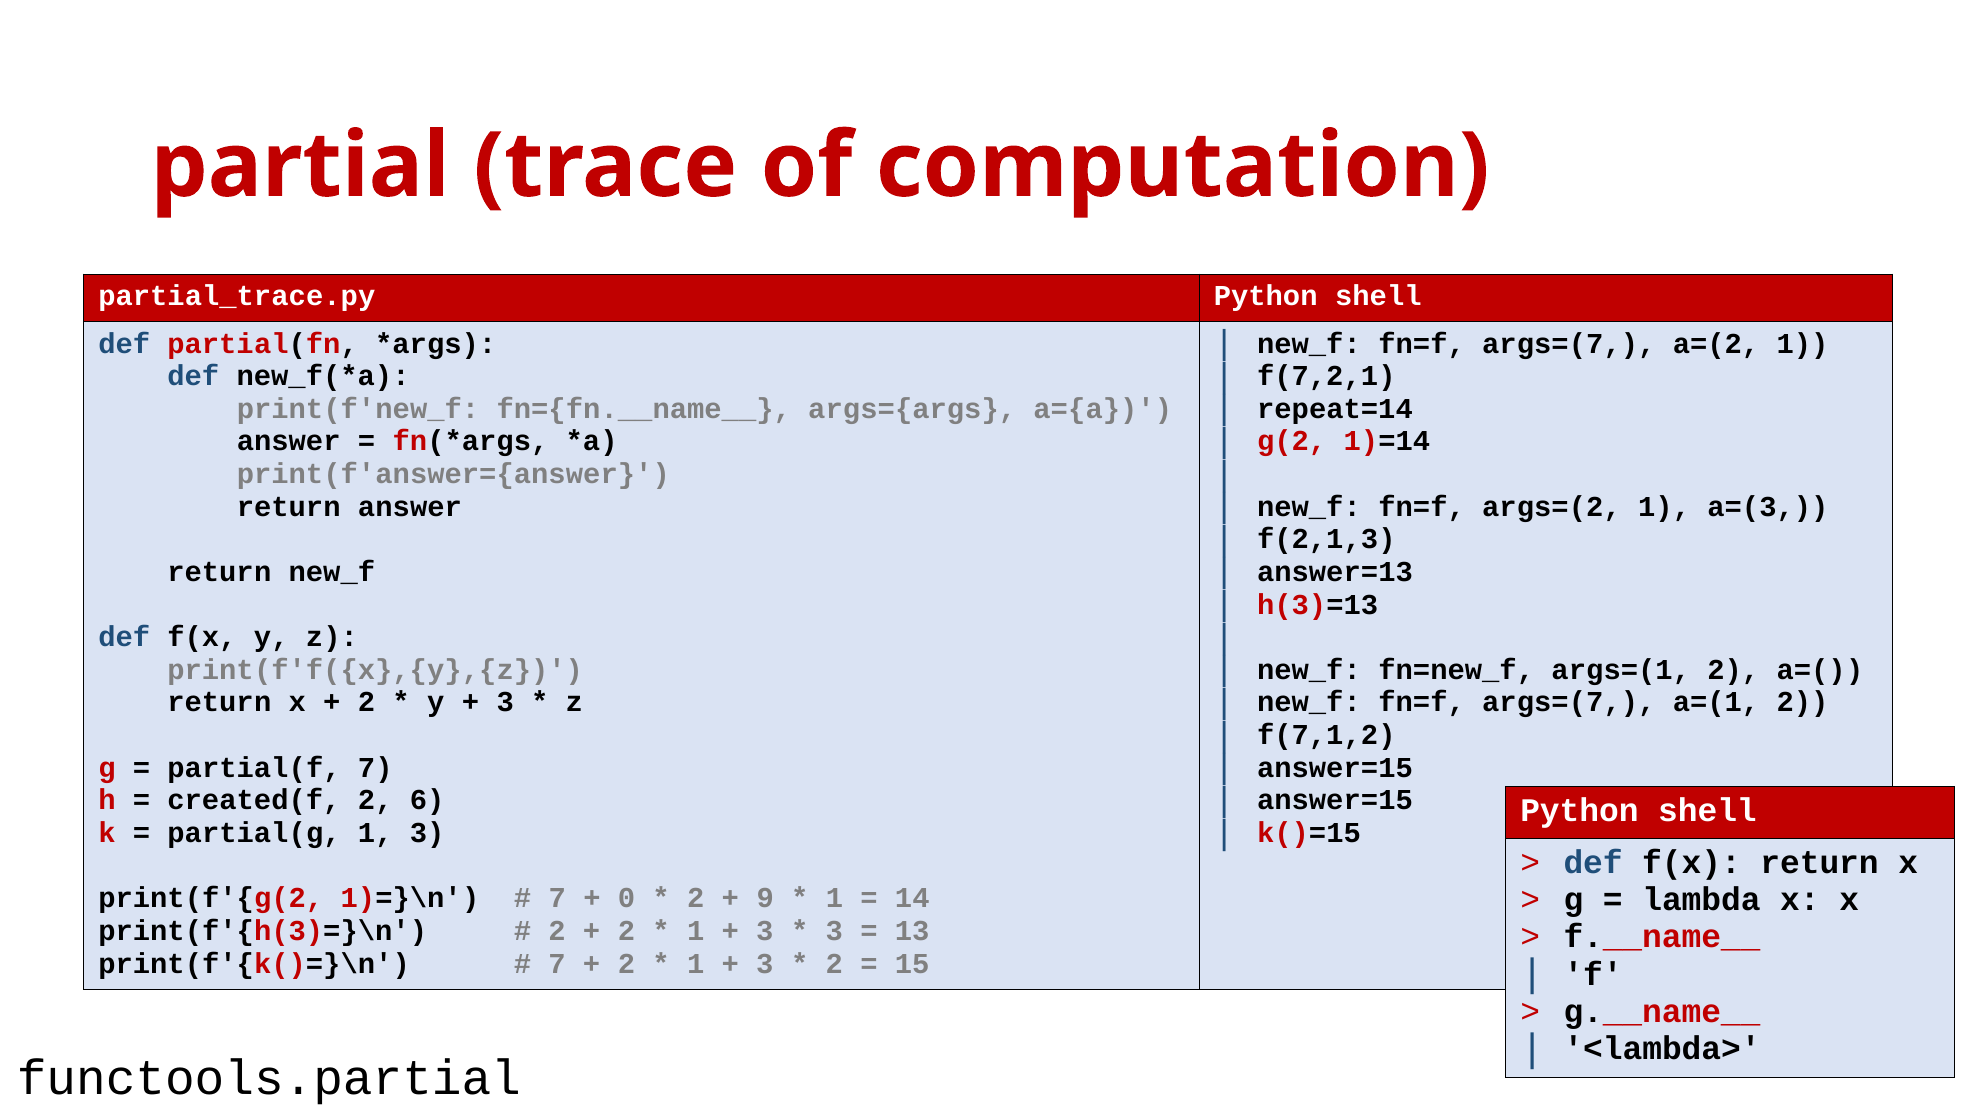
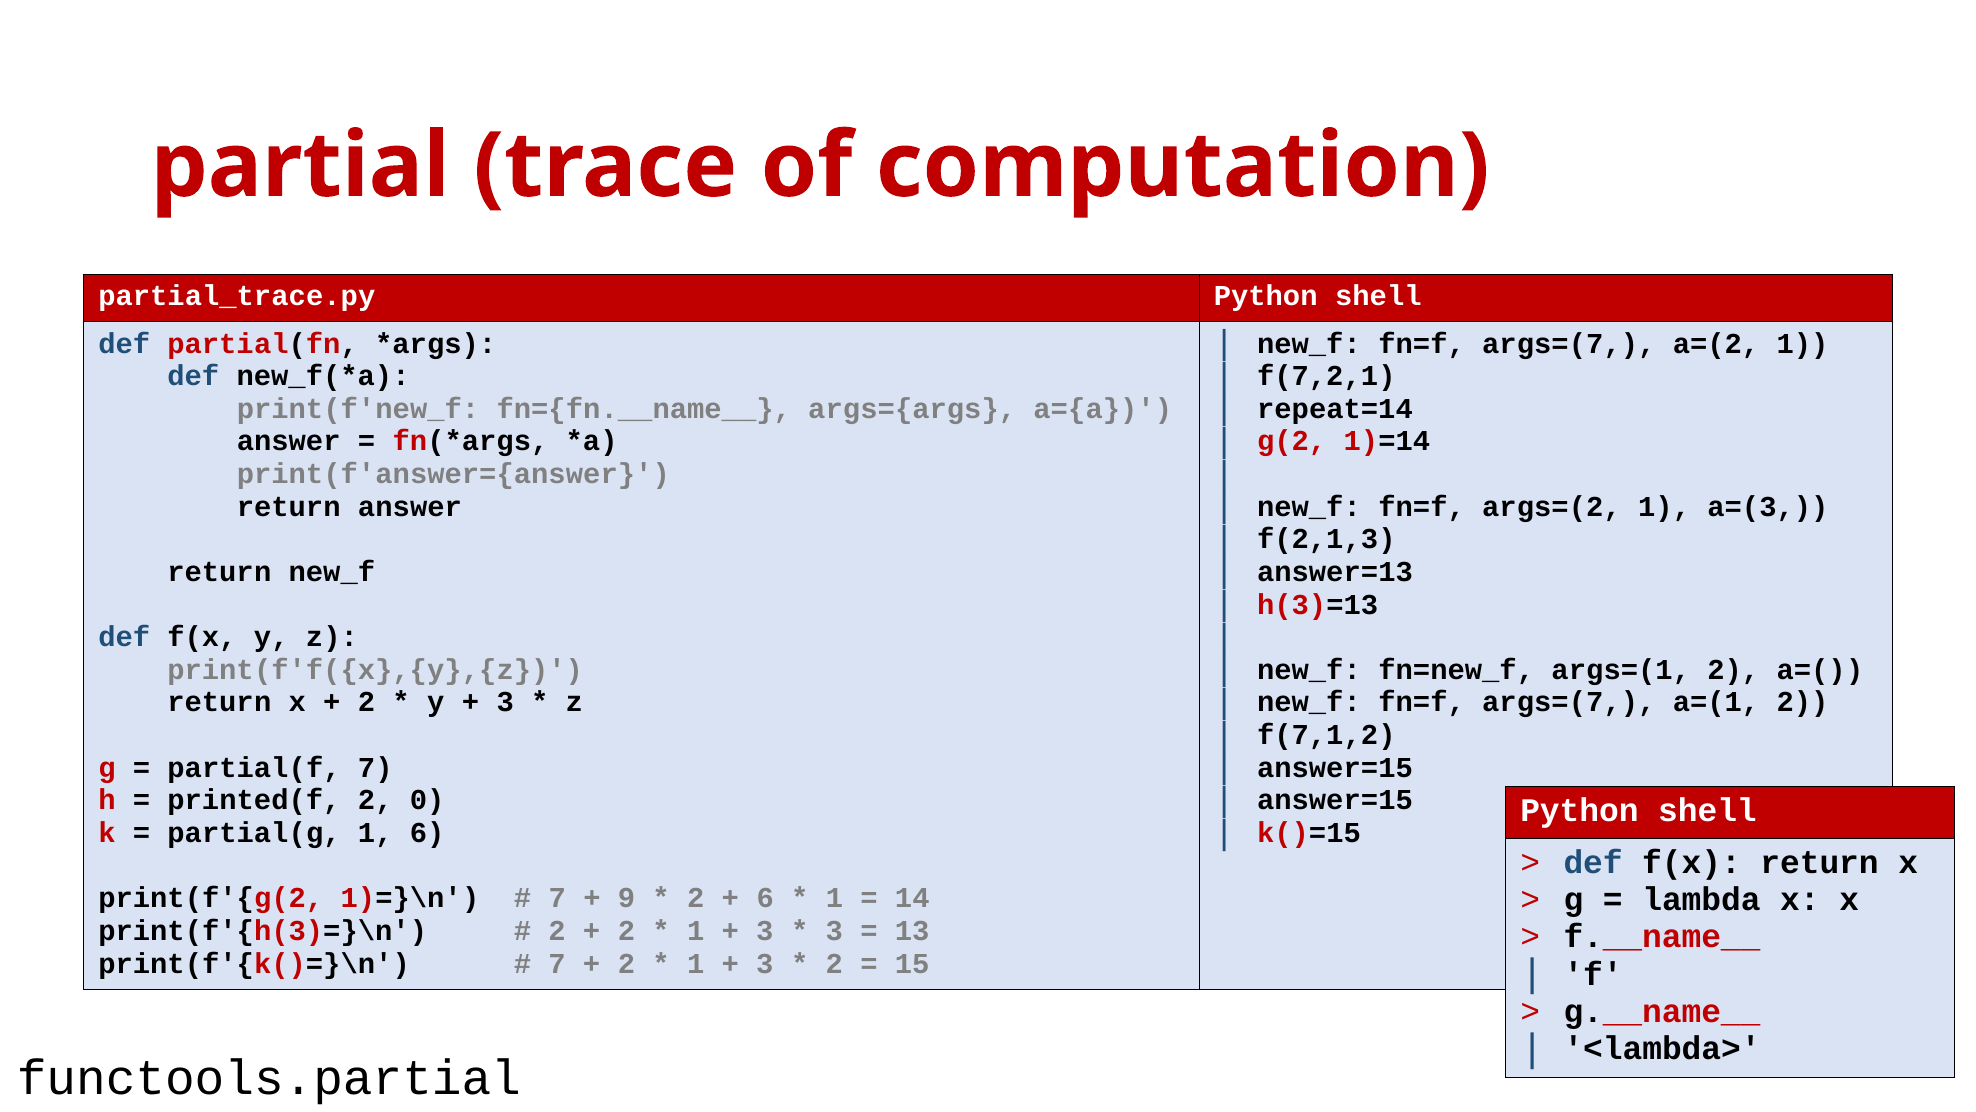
created(f: created(f -> printed(f
6: 6 -> 0
1 3: 3 -> 6
0: 0 -> 9
9 at (765, 898): 9 -> 6
